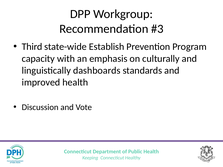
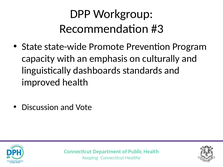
Third: Third -> State
Establish: Establish -> Promote
